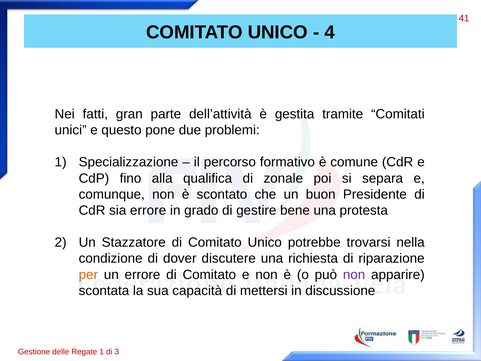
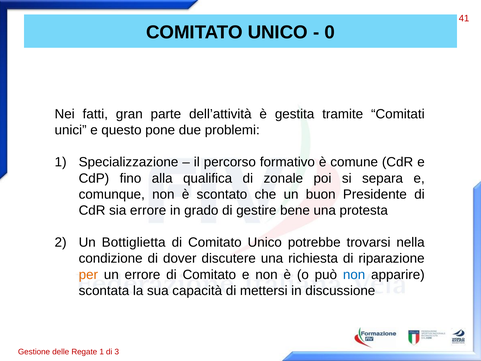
4: 4 -> 0
Stazzatore: Stazzatore -> Bottiglietta
non at (354, 274) colour: purple -> blue
